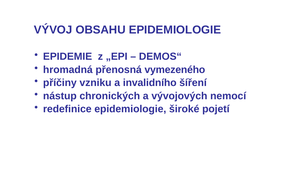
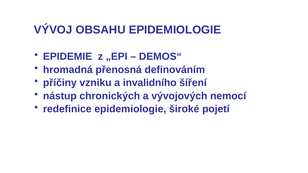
vymezeného: vymezeného -> definováním
